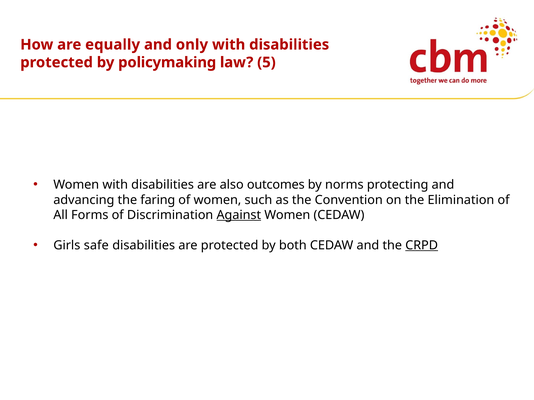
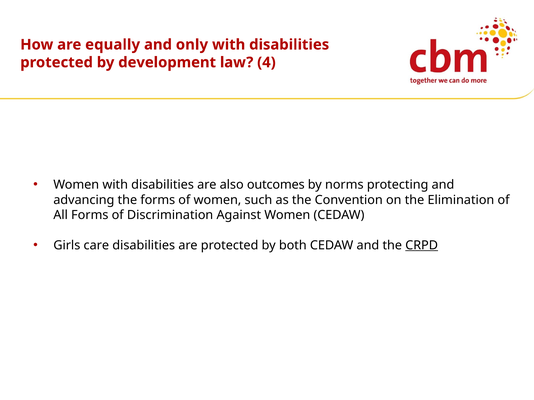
policymaking: policymaking -> development
5: 5 -> 4
the faring: faring -> forms
Against underline: present -> none
safe: safe -> care
